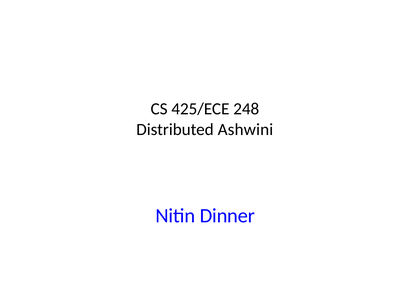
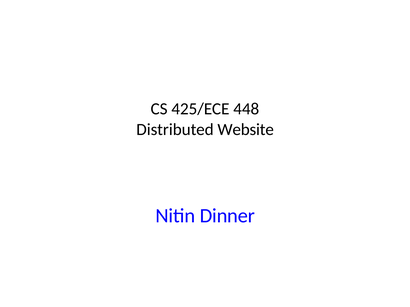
248: 248 -> 448
Ashwini: Ashwini -> Website
